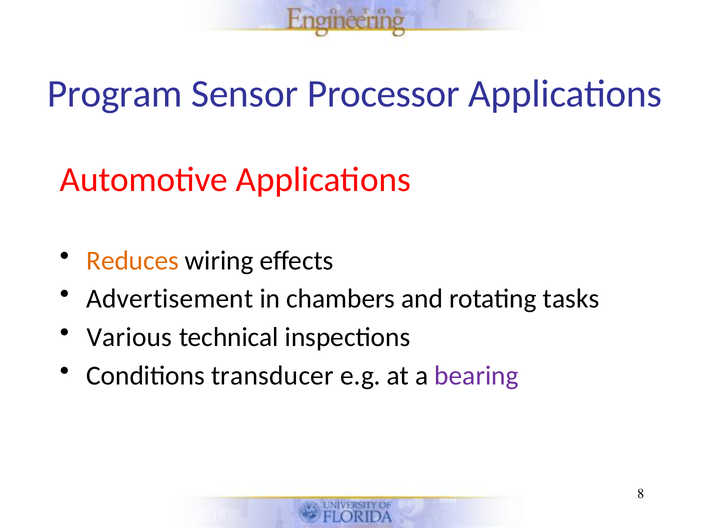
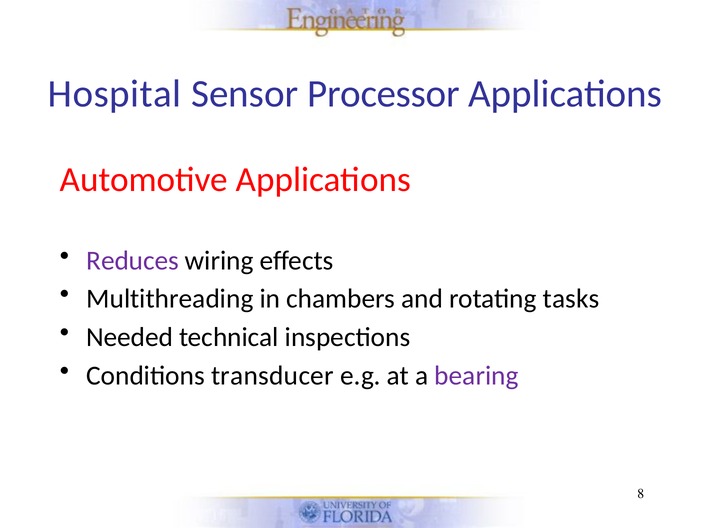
Program: Program -> Hospital
Reduces colour: orange -> purple
Advertisement: Advertisement -> Multithreading
Various: Various -> Needed
